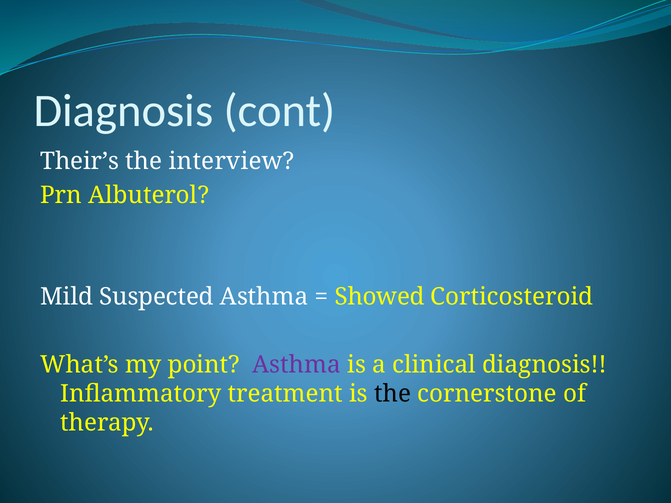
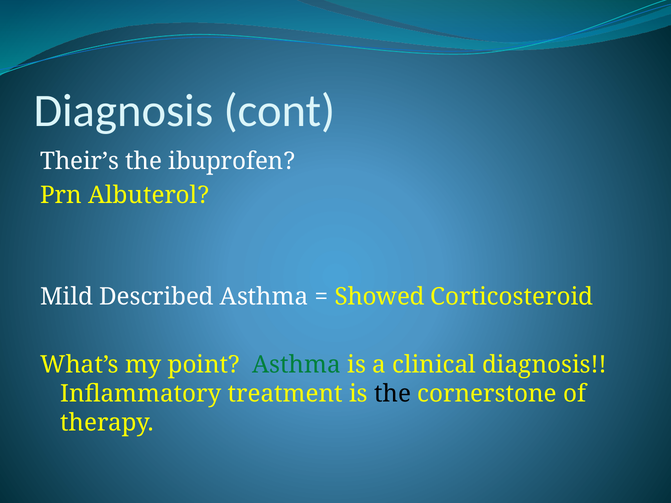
interview: interview -> ibuprofen
Suspected: Suspected -> Described
Asthma at (297, 365) colour: purple -> green
